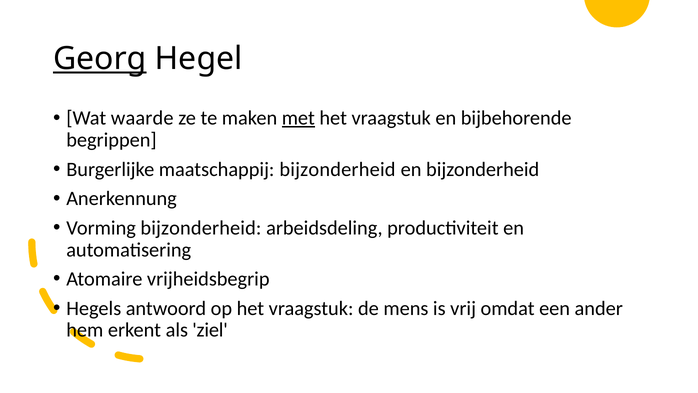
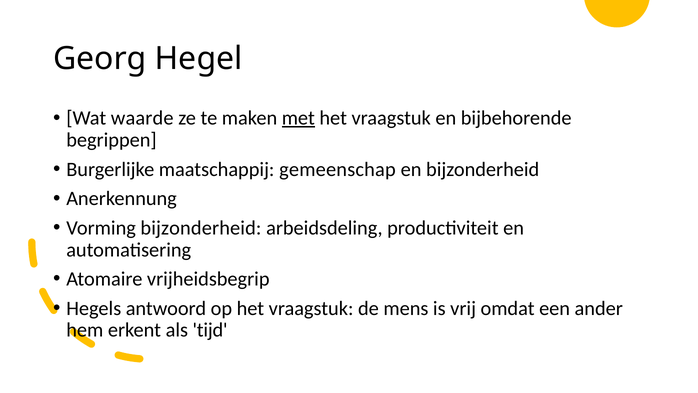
Georg underline: present -> none
maatschappij bijzonderheid: bijzonderheid -> gemeenschap
ziel: ziel -> tijd
